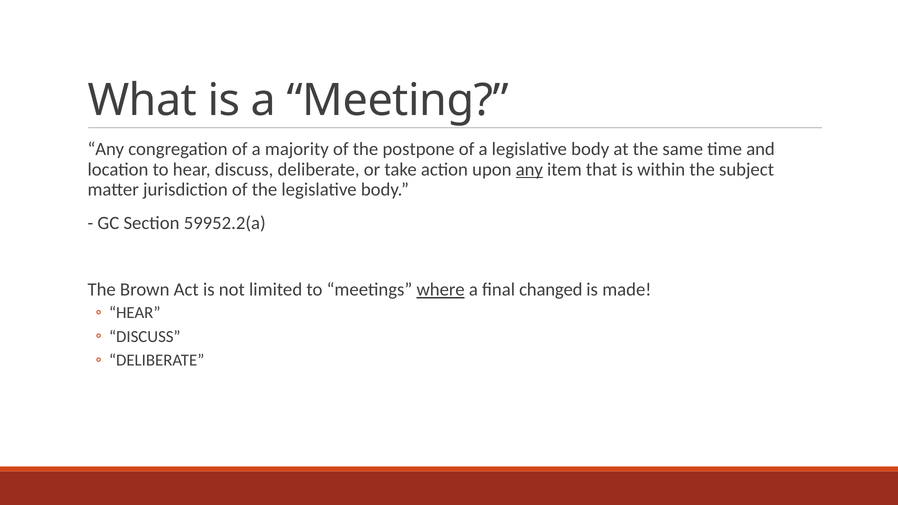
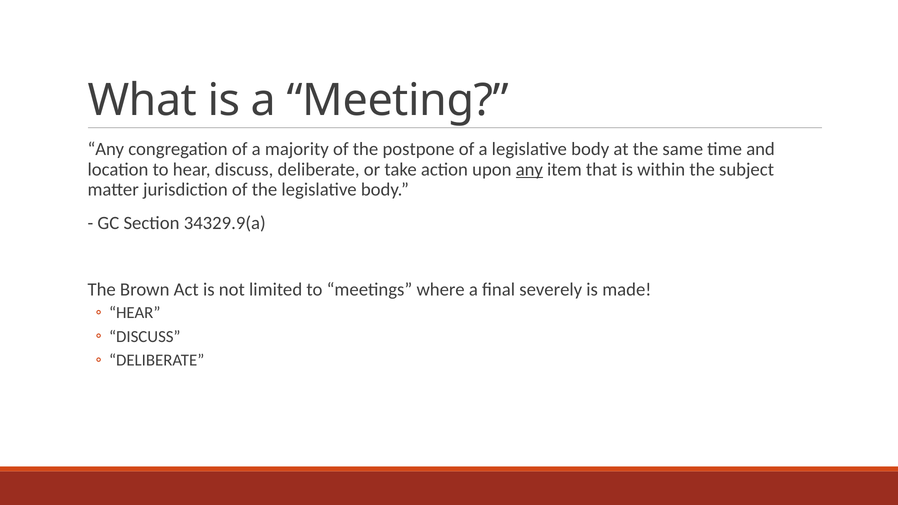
59952.2(a: 59952.2(a -> 34329.9(a
where underline: present -> none
changed: changed -> severely
